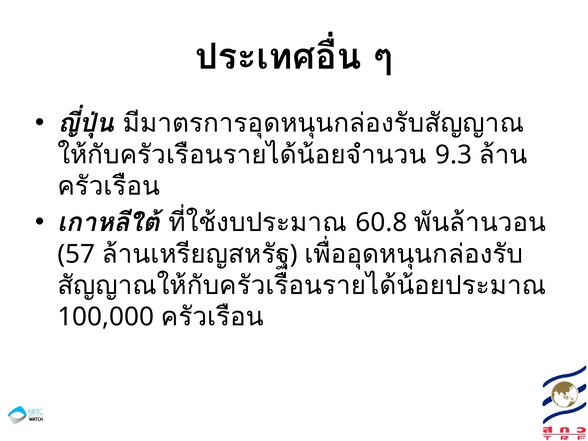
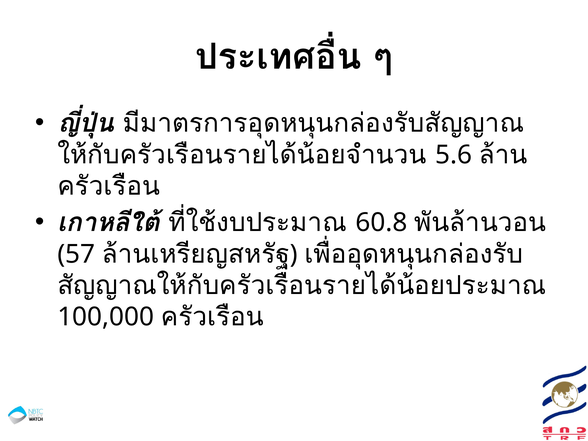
9.3: 9.3 -> 5.6
